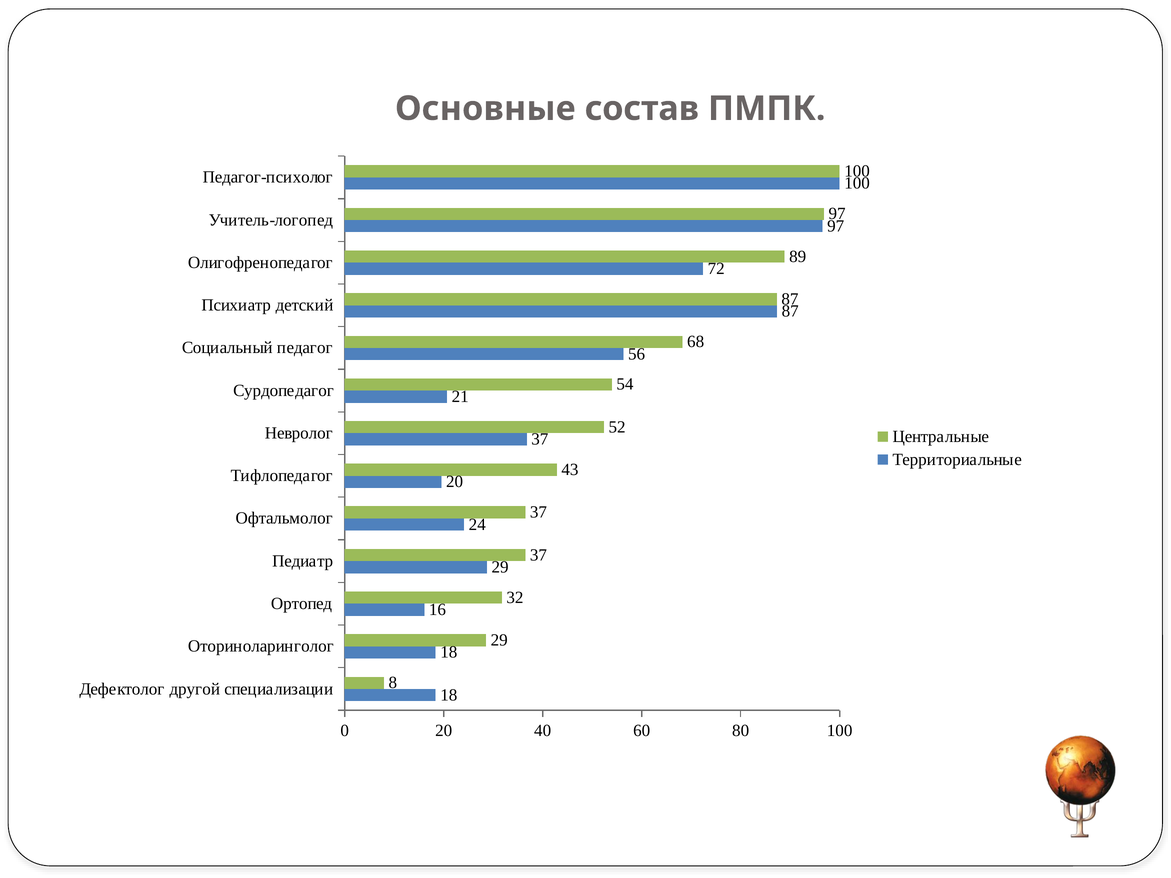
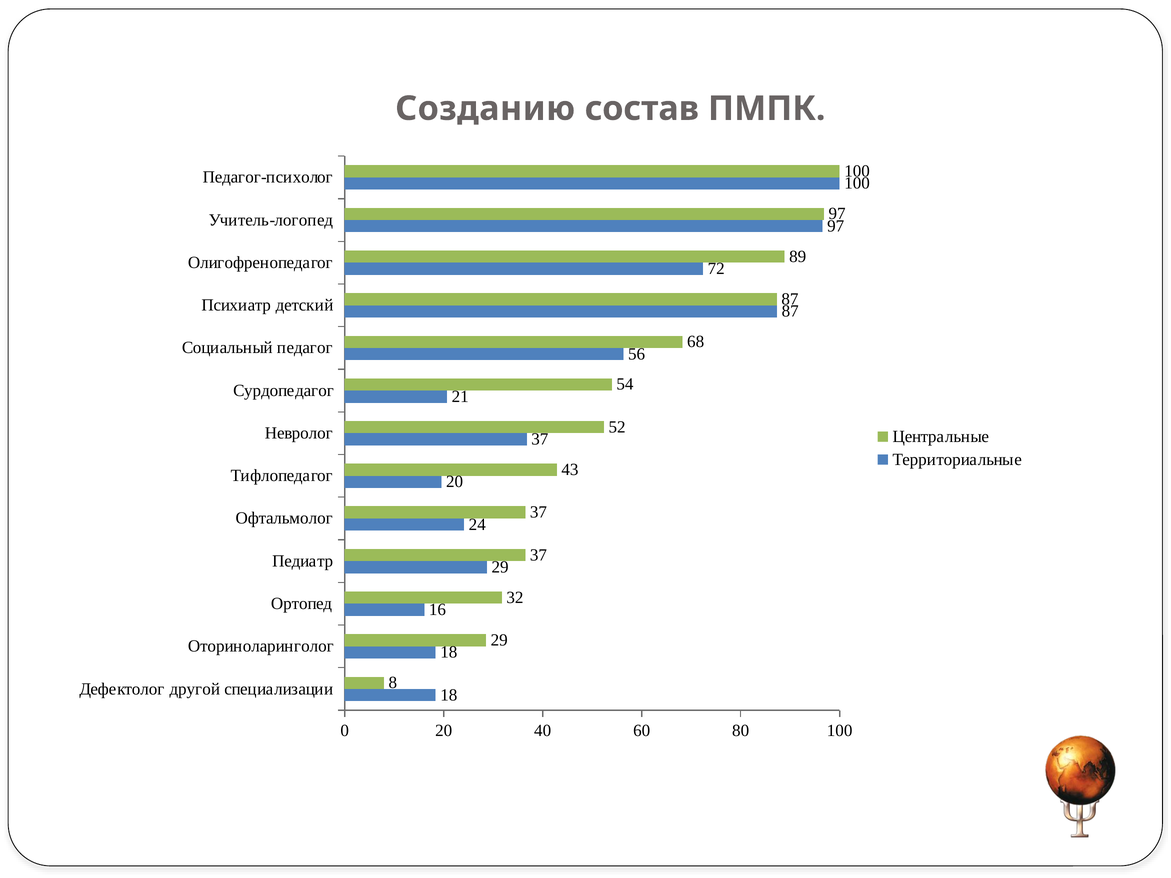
Основные: Основные -> Созданию
